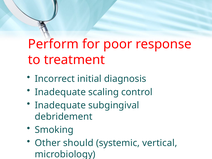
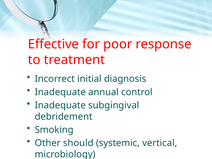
Perform: Perform -> Effective
scaling: scaling -> annual
